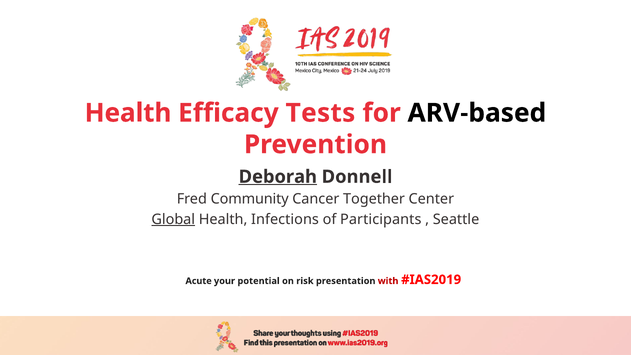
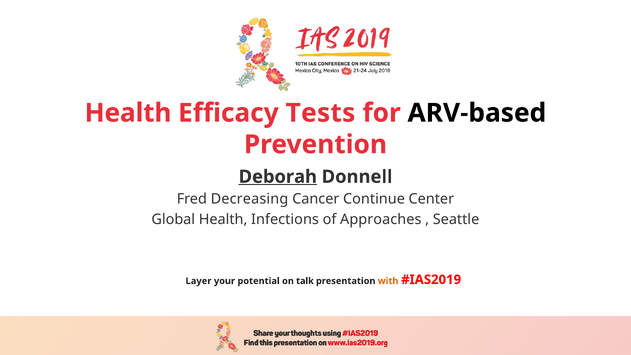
Community: Community -> Decreasing
Together: Together -> Continue
Global underline: present -> none
Participants: Participants -> Approaches
Acute: Acute -> Layer
risk: risk -> talk
with colour: red -> orange
